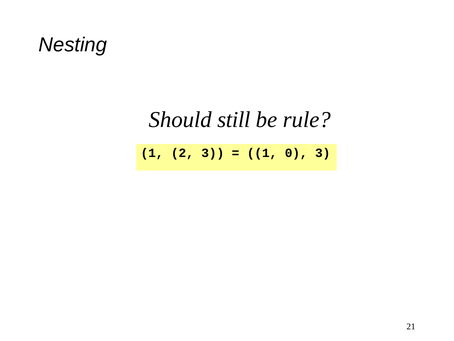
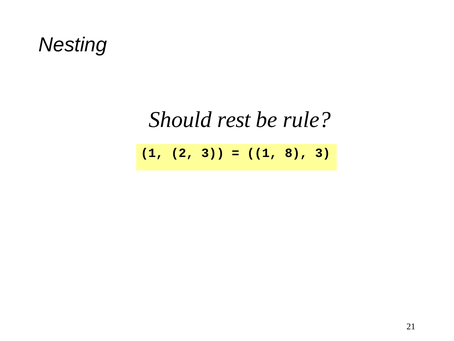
still: still -> rest
0: 0 -> 8
